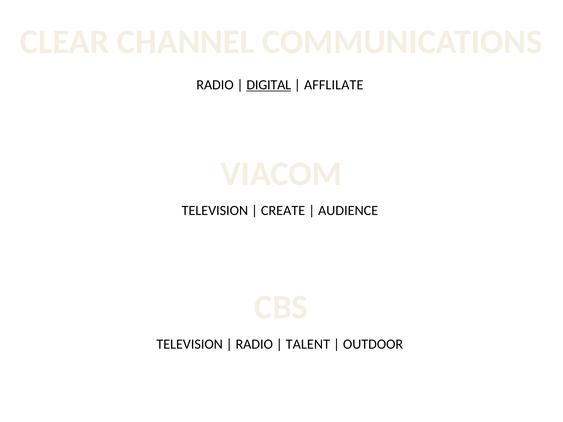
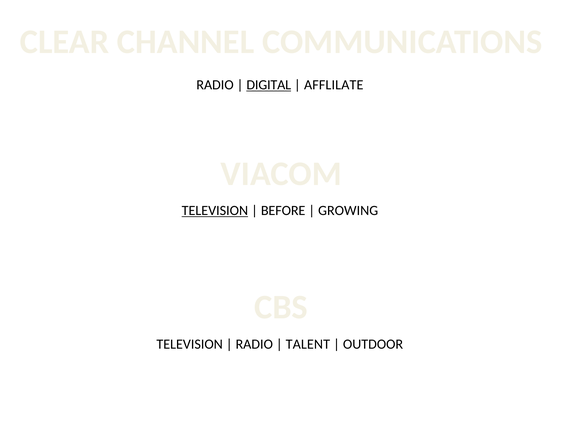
TELEVISION at (215, 211) underline: none -> present
CREATE: CREATE -> BEFORE
AUDIENCE: AUDIENCE -> GROWING
